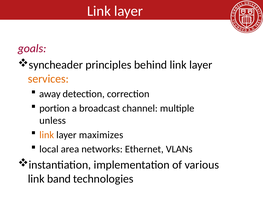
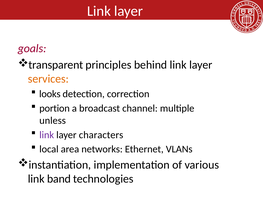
syncheader: syncheader -> transparent
away: away -> looks
link at (47, 135) colour: orange -> purple
maximizes: maximizes -> characters
